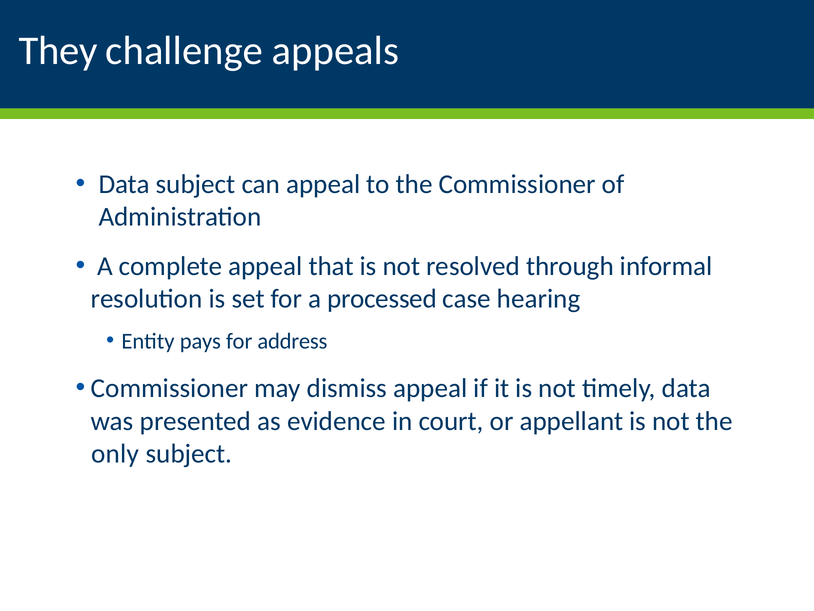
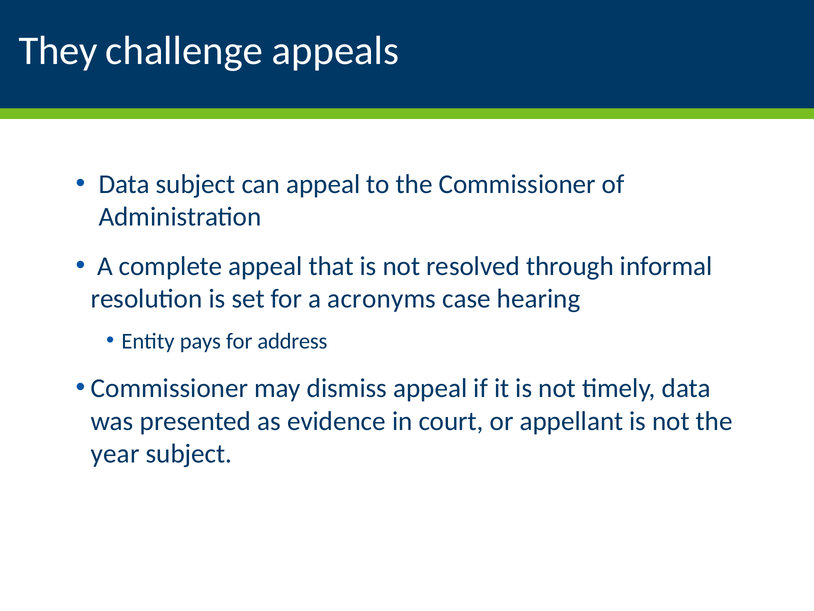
processed: processed -> acronyms
only: only -> year
